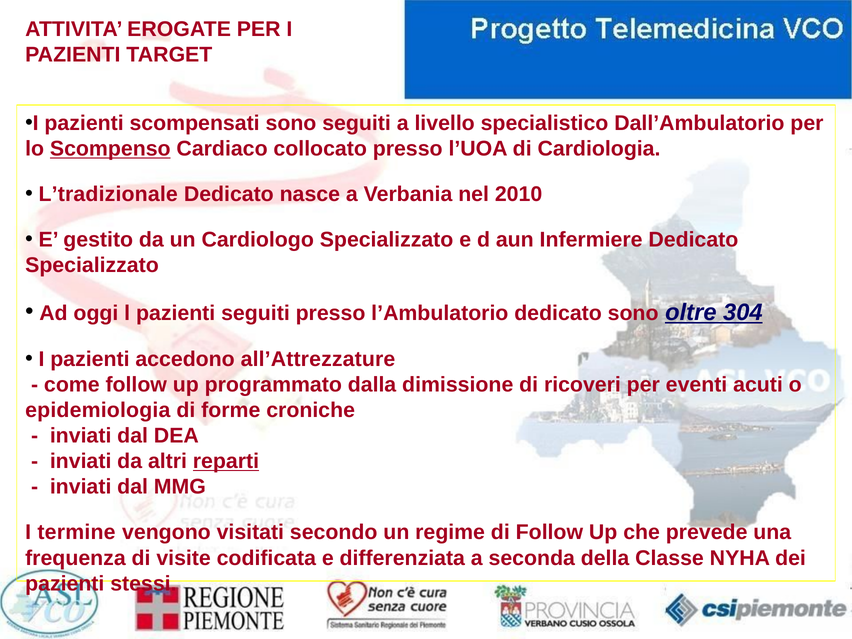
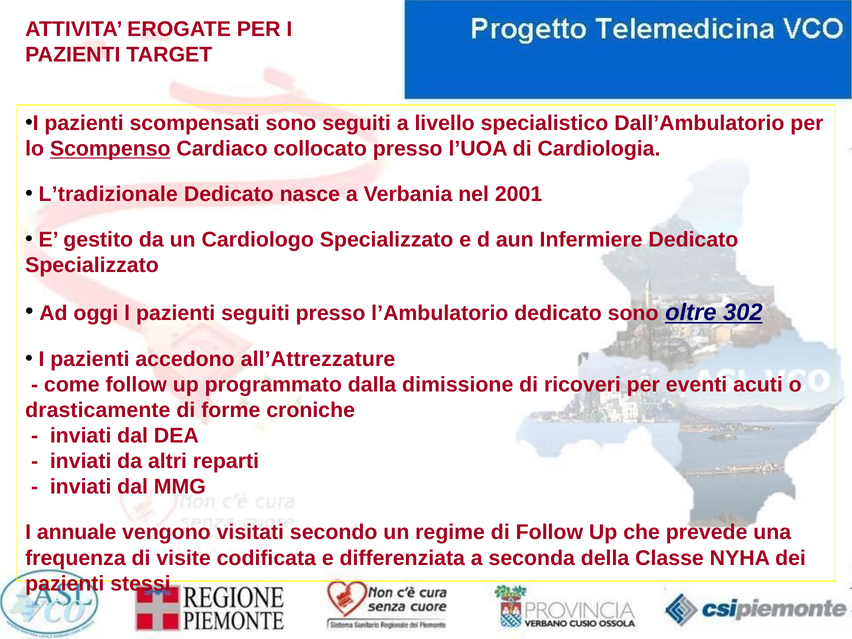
2010: 2010 -> 2001
304: 304 -> 302
epidemiologia: epidemiologia -> drasticamente
reparti underline: present -> none
termine: termine -> annuale
